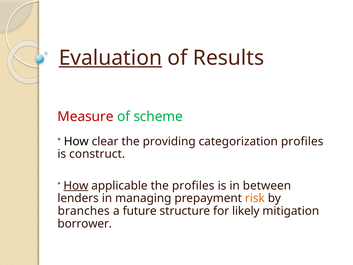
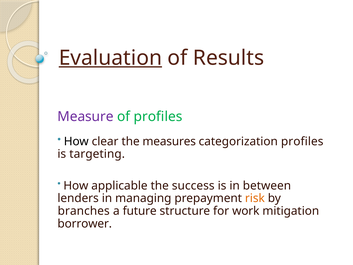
Measure colour: red -> purple
of scheme: scheme -> profiles
providing: providing -> measures
construct: construct -> targeting
How at (76, 185) underline: present -> none
the profiles: profiles -> success
likely: likely -> work
